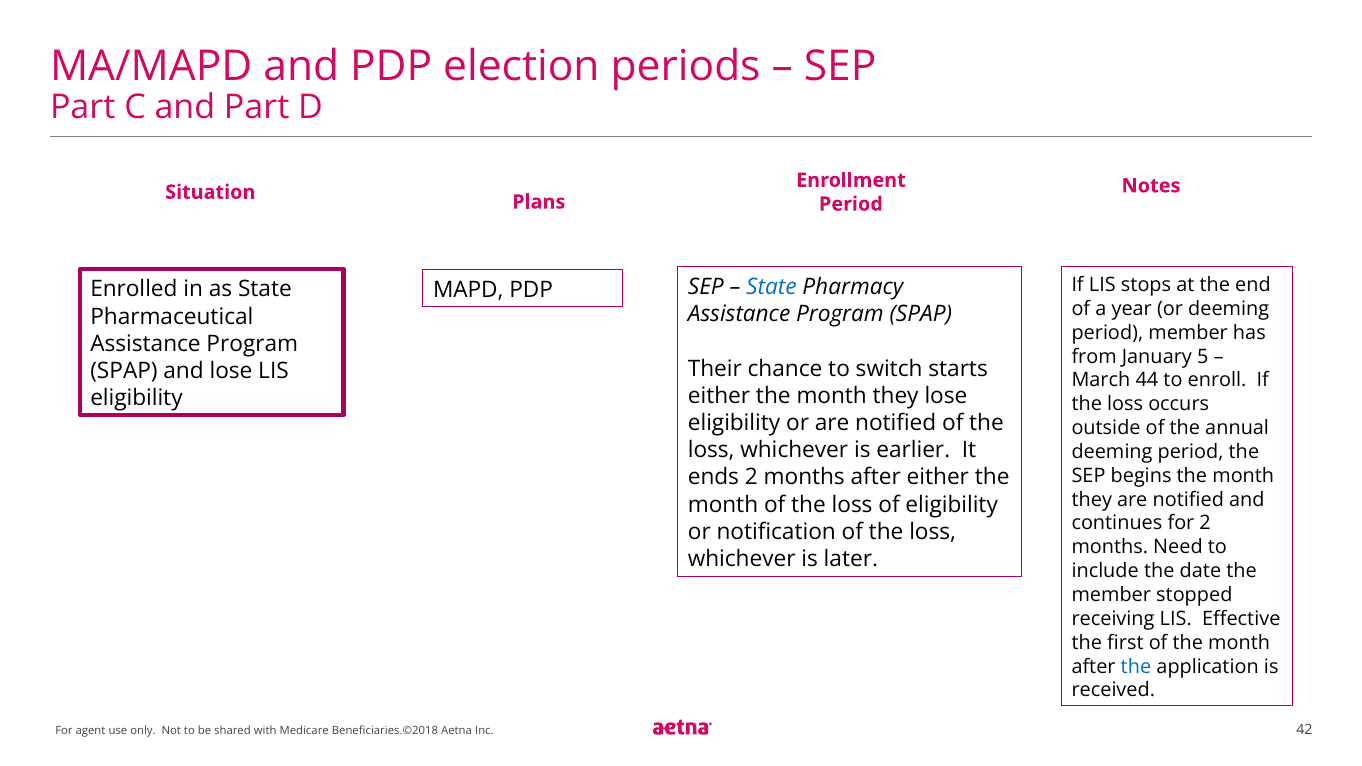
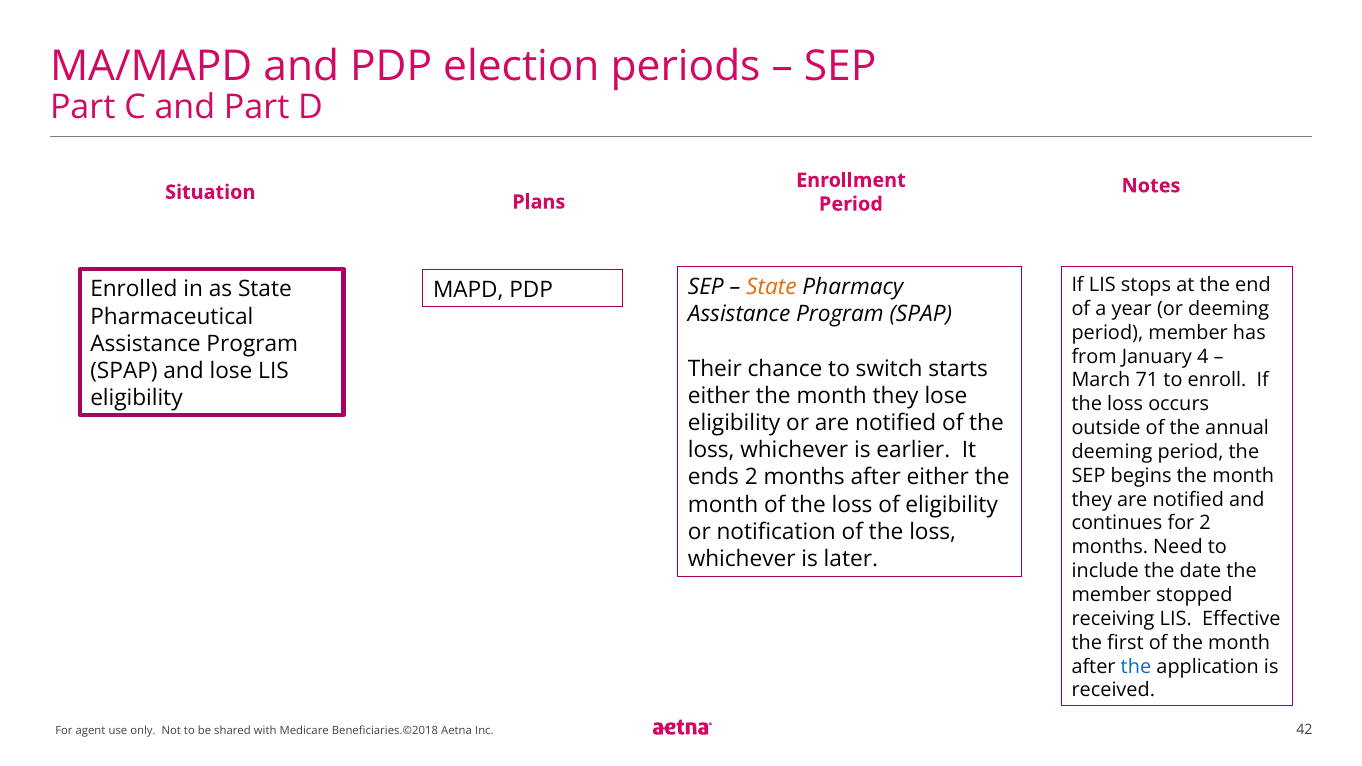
State at (771, 287) colour: blue -> orange
5: 5 -> 4
44: 44 -> 71
